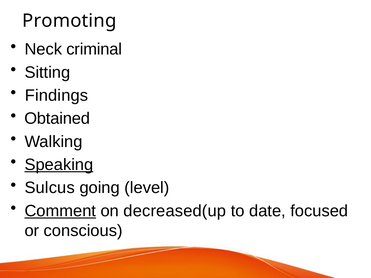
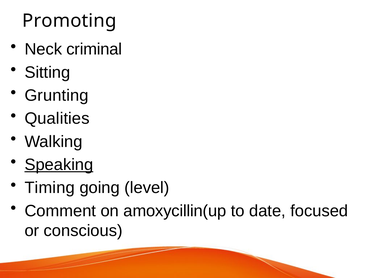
Findings: Findings -> Grunting
Obtained: Obtained -> Qualities
Sulcus: Sulcus -> Timing
Comment underline: present -> none
decreased(up: decreased(up -> amoxycillin(up
